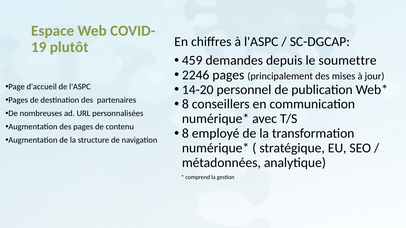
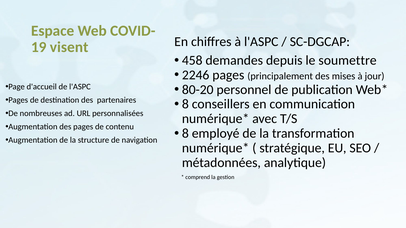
plutôt: plutôt -> visent
459: 459 -> 458
14-20: 14-20 -> 80-20
